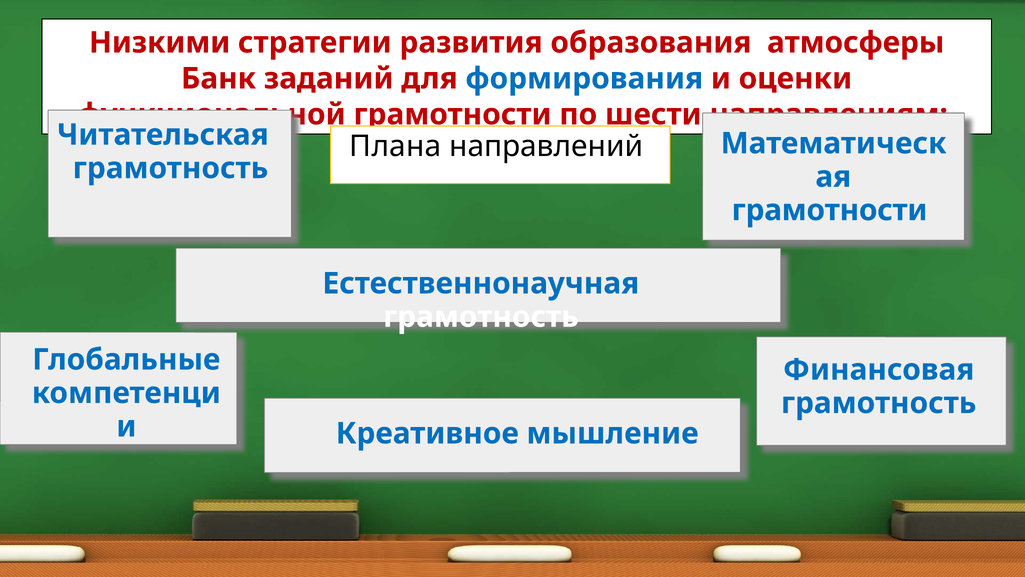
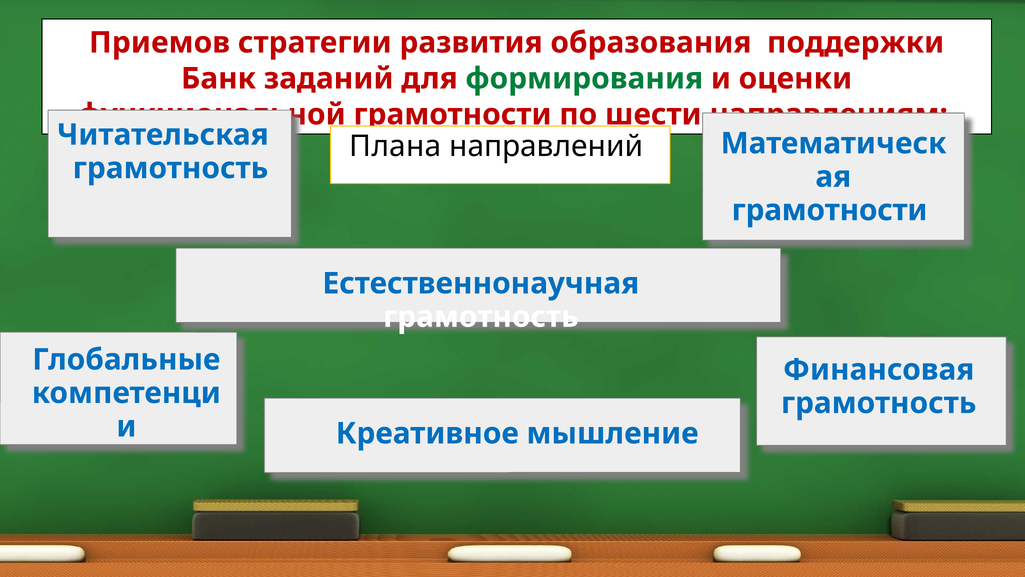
Низкими: Низкими -> Приемов
атмосферы: атмосферы -> поддержки
формирования colour: blue -> green
